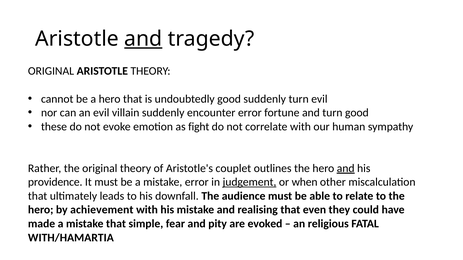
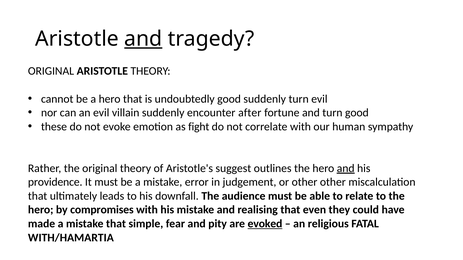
encounter error: error -> after
couplet: couplet -> suggest
judgement underline: present -> none
or when: when -> other
achievement: achievement -> compromises
evoked underline: none -> present
